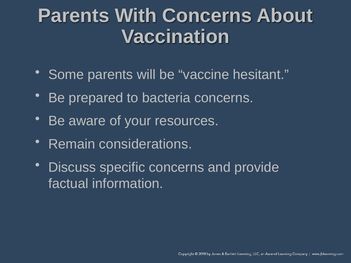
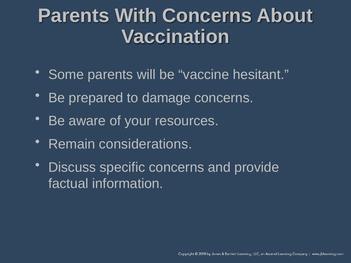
bacteria: bacteria -> damage
